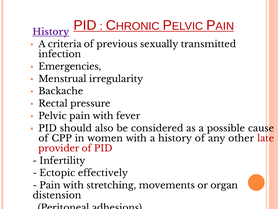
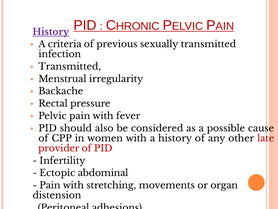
Emergencies at (70, 66): Emergencies -> Transmitted
effectively: effectively -> abdominal
